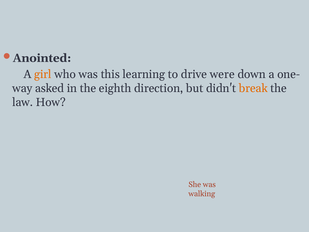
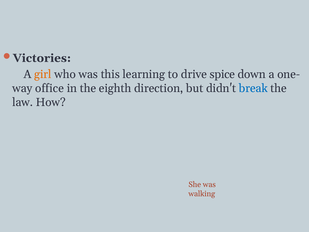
Anointed: Anointed -> Victories
were: were -> spice
asked: asked -> office
break colour: orange -> blue
